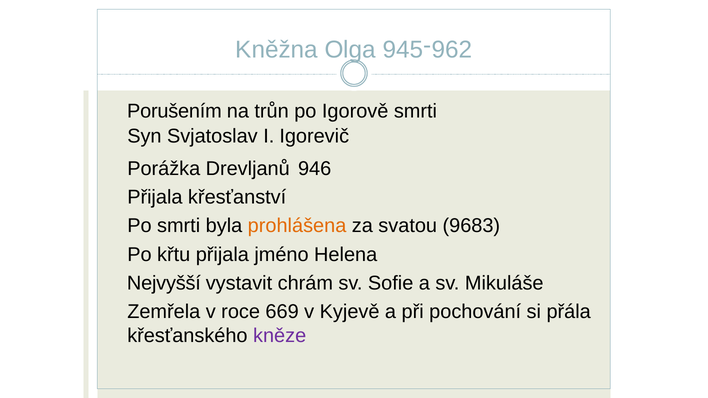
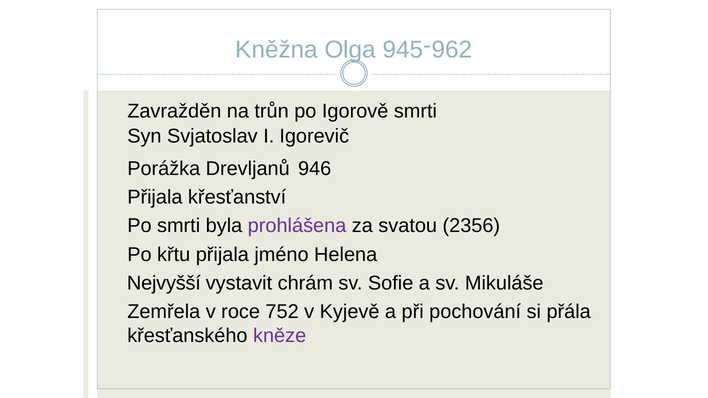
Porušením: Porušením -> Zavražděn
prohlášena colour: orange -> purple
9683: 9683 -> 2356
669: 669 -> 752
